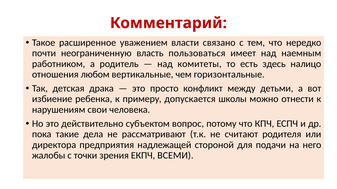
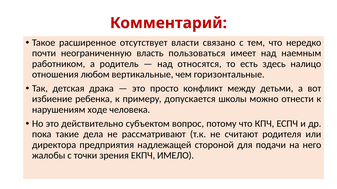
уважением: уважением -> отсутствует
комитеты: комитеты -> относятся
свои: свои -> ходе
ВСЕМИ: ВСЕМИ -> ИМЕЛО
